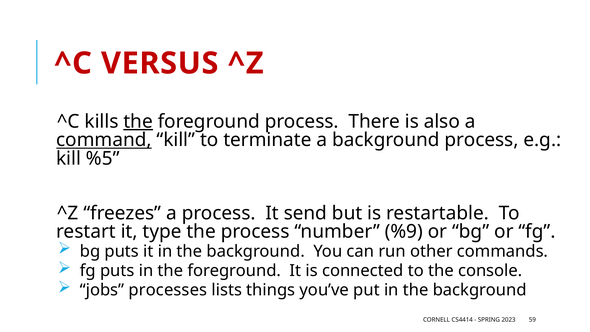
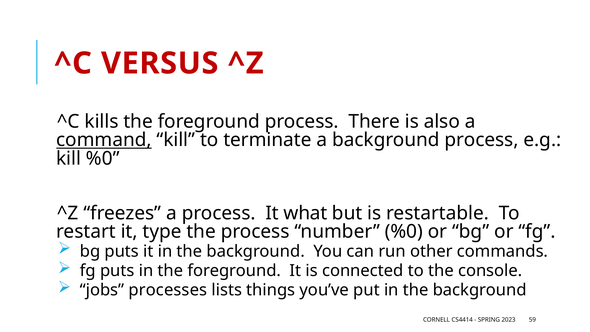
the at (138, 121) underline: present -> none
kill %5: %5 -> %0
send: send -> what
number %9: %9 -> %0
